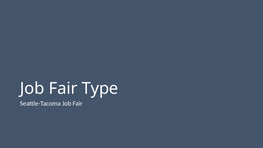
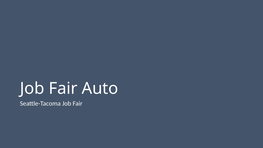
Type: Type -> Auto
